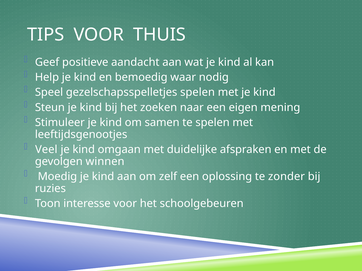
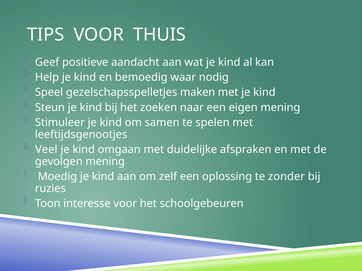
gezelschapsspelletjes spelen: spelen -> maken
gevolgen winnen: winnen -> mening
